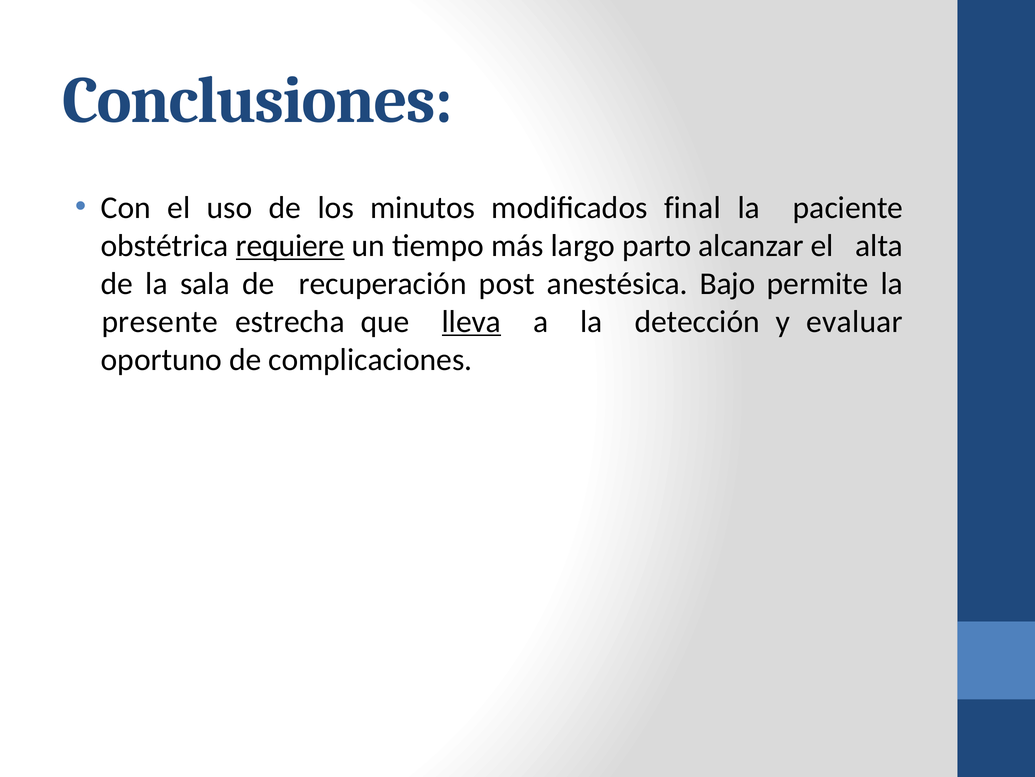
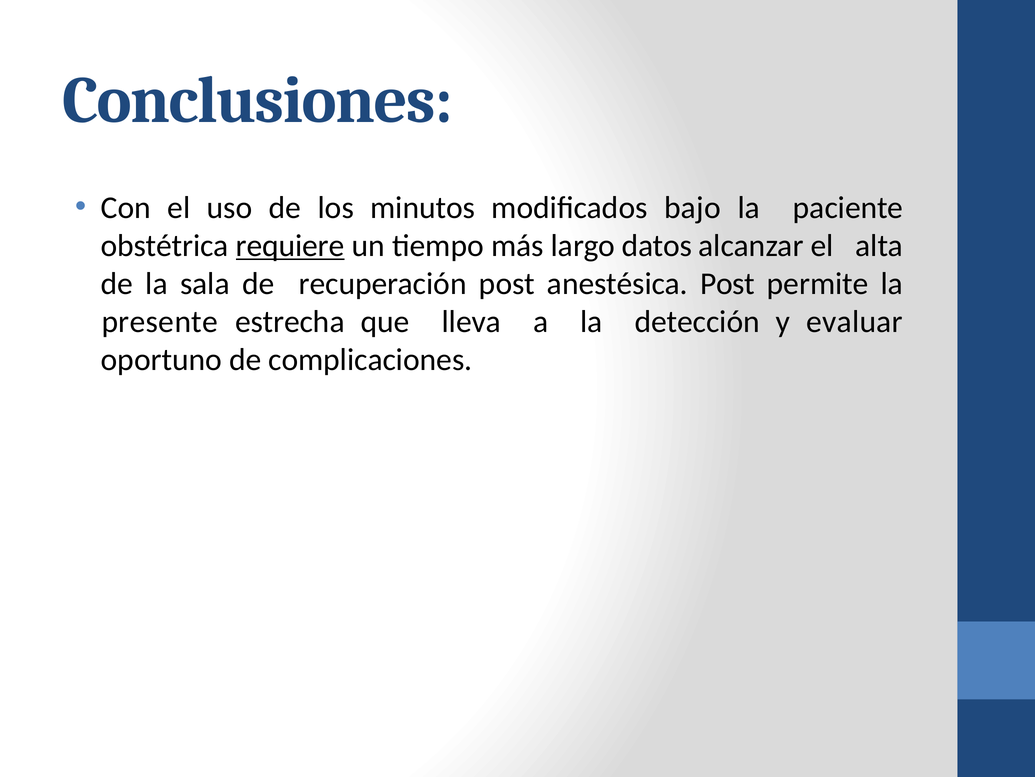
final: final -> bajo
parto: parto -> datos
anestésica Bajo: Bajo -> Post
lleva underline: present -> none
